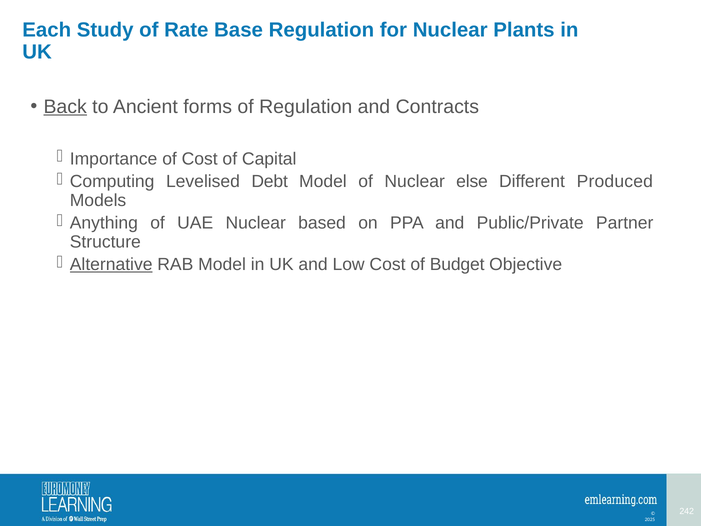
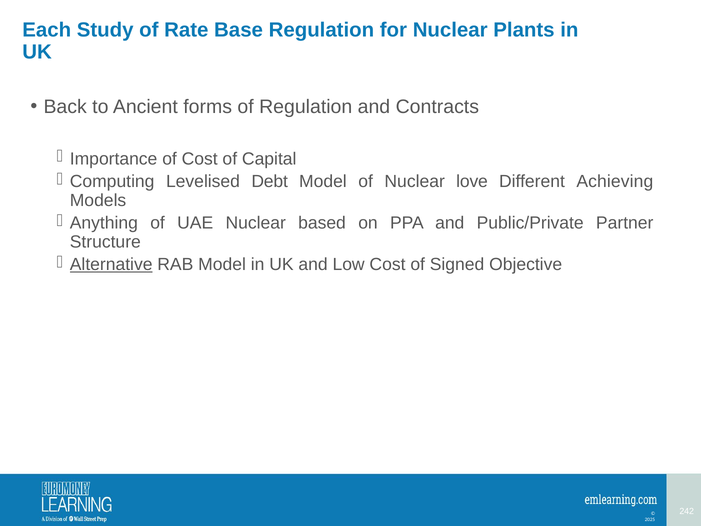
Back underline: present -> none
else: else -> love
Produced: Produced -> Achieving
Budget: Budget -> Signed
